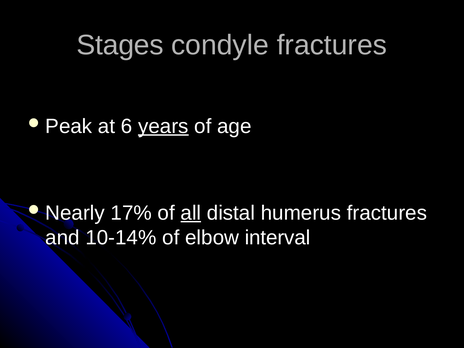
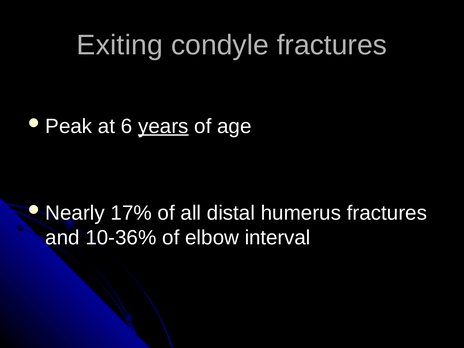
Stages: Stages -> Exiting
all underline: present -> none
10-14%: 10-14% -> 10-36%
